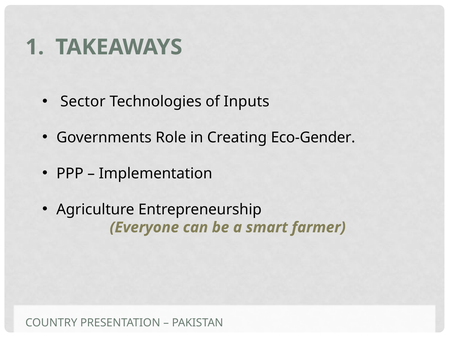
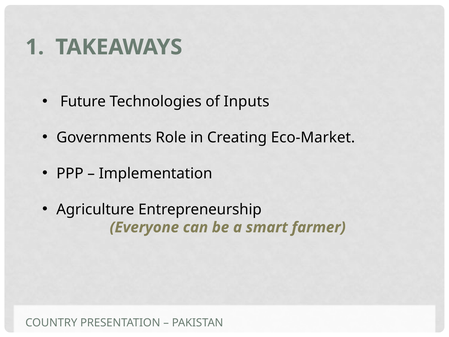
Sector: Sector -> Future
Eco-Gender: Eco-Gender -> Eco-Market
